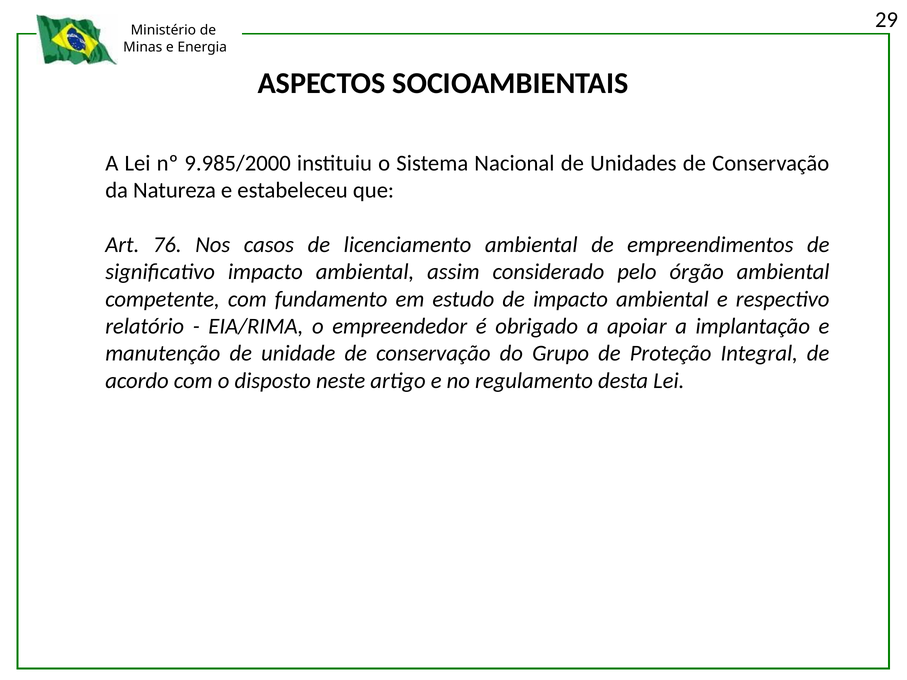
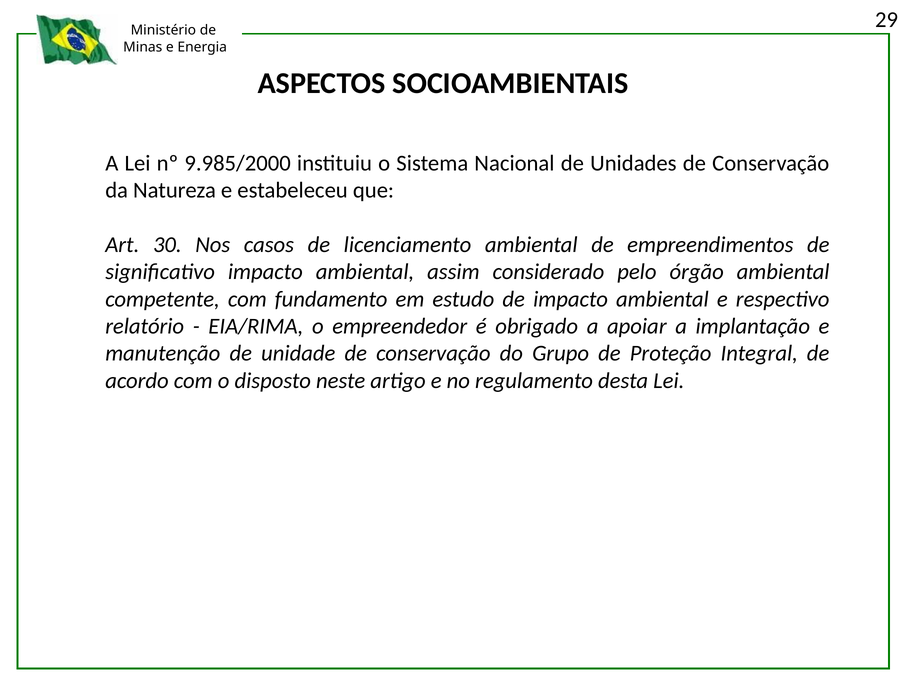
76: 76 -> 30
